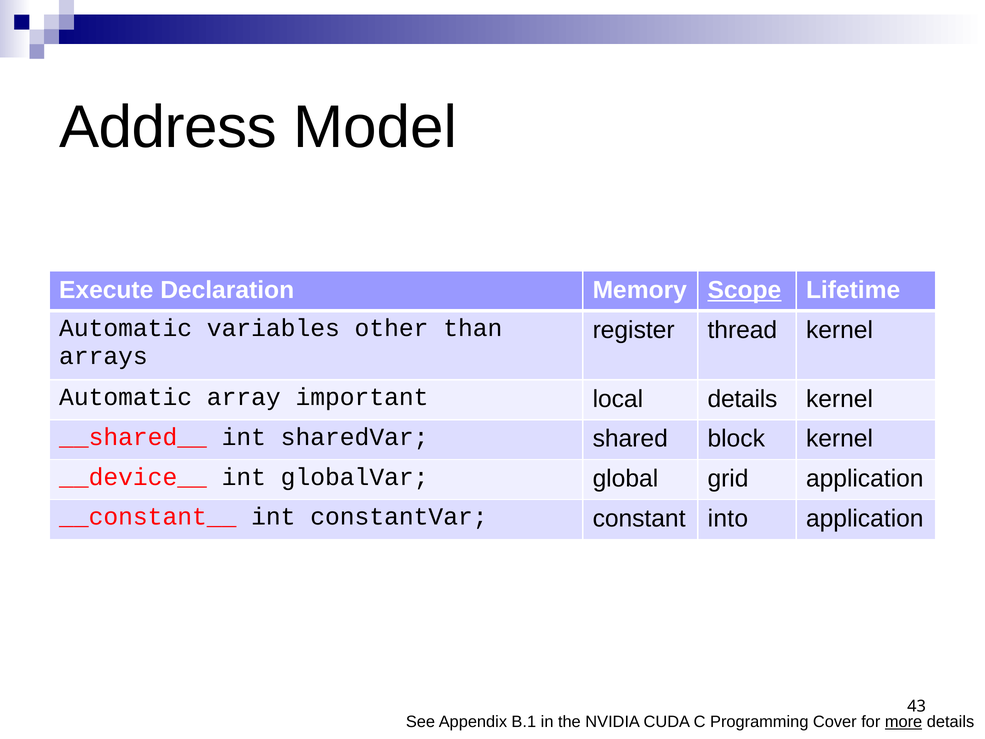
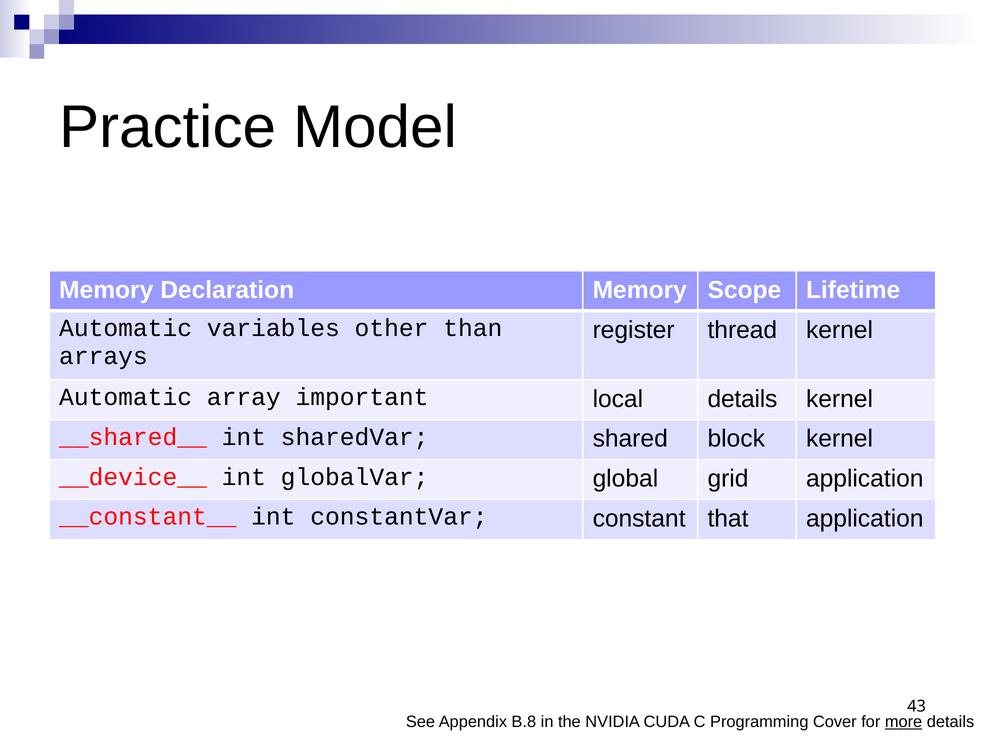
Address: Address -> Practice
Execute at (106, 290): Execute -> Memory
Scope underline: present -> none
into: into -> that
B.1: B.1 -> B.8
